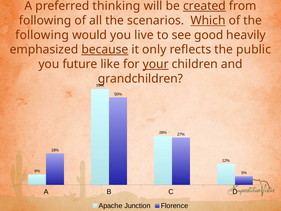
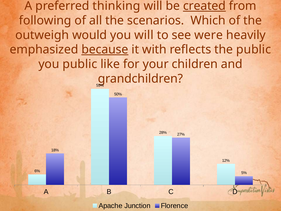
Which underline: present -> none
following at (42, 35): following -> outweigh
you live: live -> will
good: good -> were
only: only -> with
you future: future -> public
your underline: present -> none
